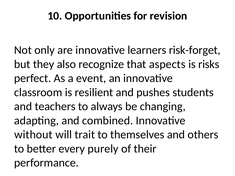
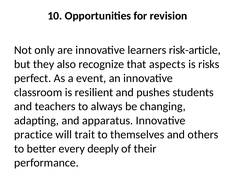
risk-forget: risk-forget -> risk-article
combined: combined -> apparatus
without: without -> practice
purely: purely -> deeply
